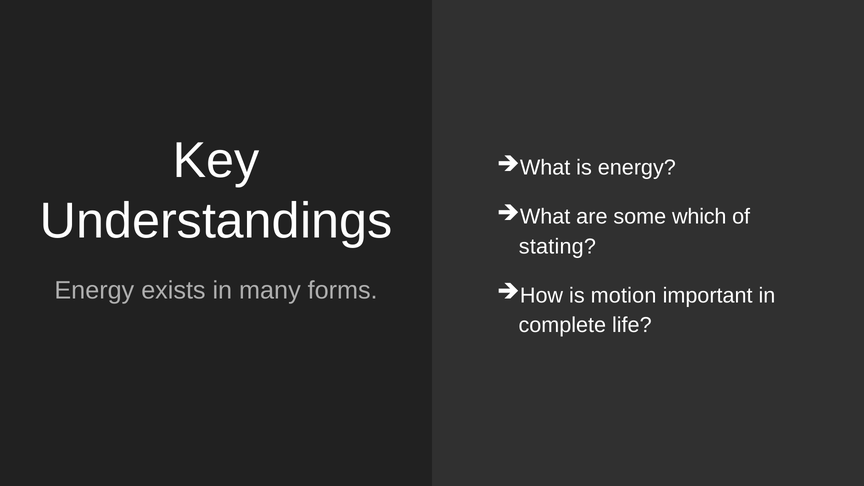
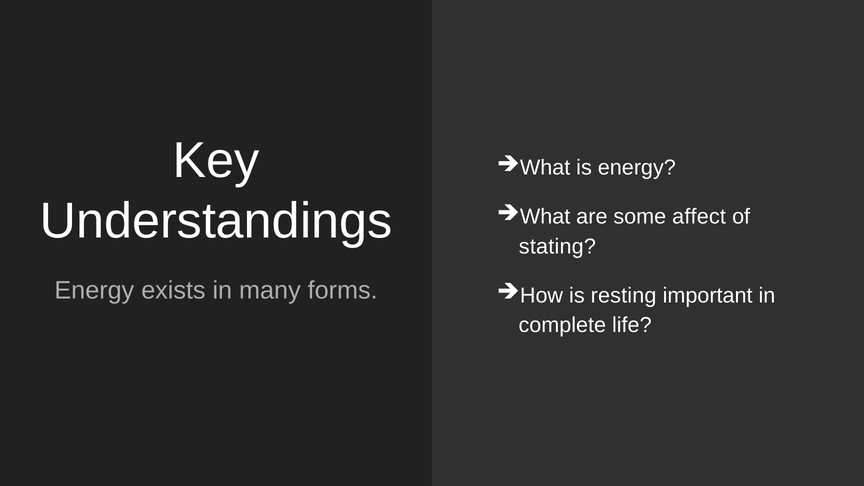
which: which -> affect
motion: motion -> resting
